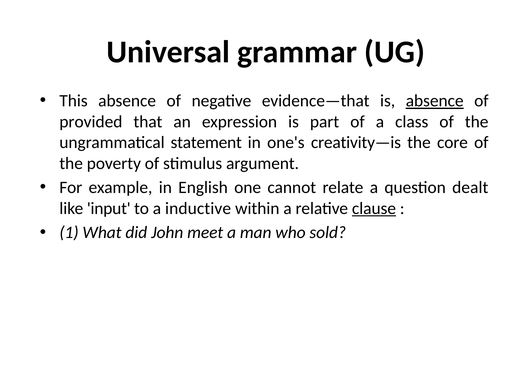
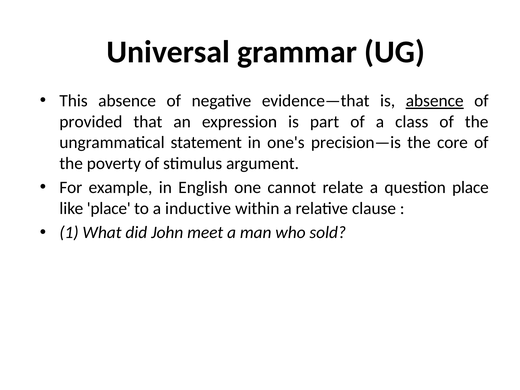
creativity—is: creativity—is -> precision—is
question dealt: dealt -> place
like input: input -> place
clause underline: present -> none
